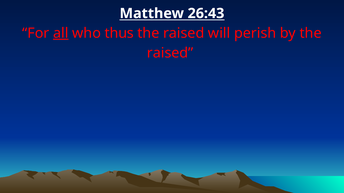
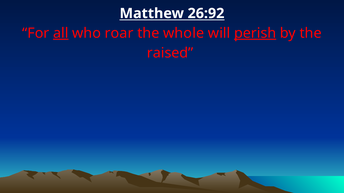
26:43: 26:43 -> 26:92
thus: thus -> roar
raised at (184, 33): raised -> whole
perish underline: none -> present
